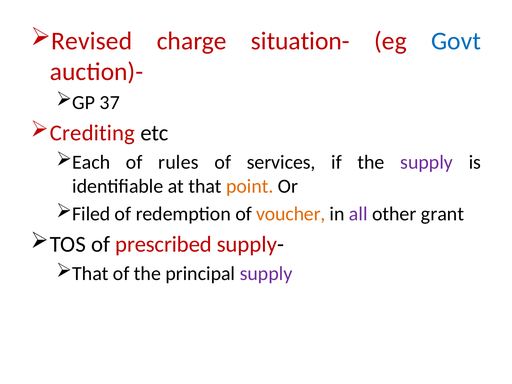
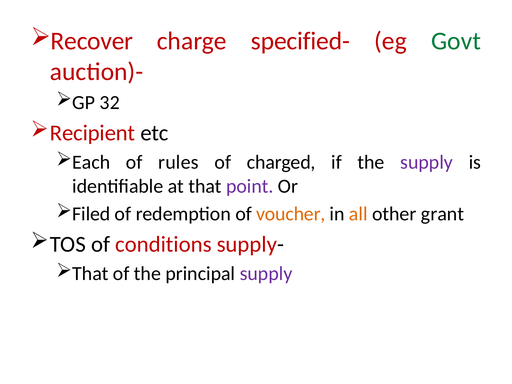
Revised: Revised -> Recover
situation-: situation- -> specified-
Govt colour: blue -> green
37: 37 -> 32
Crediting: Crediting -> Recipient
services: services -> charged
point colour: orange -> purple
all colour: purple -> orange
prescribed: prescribed -> conditions
